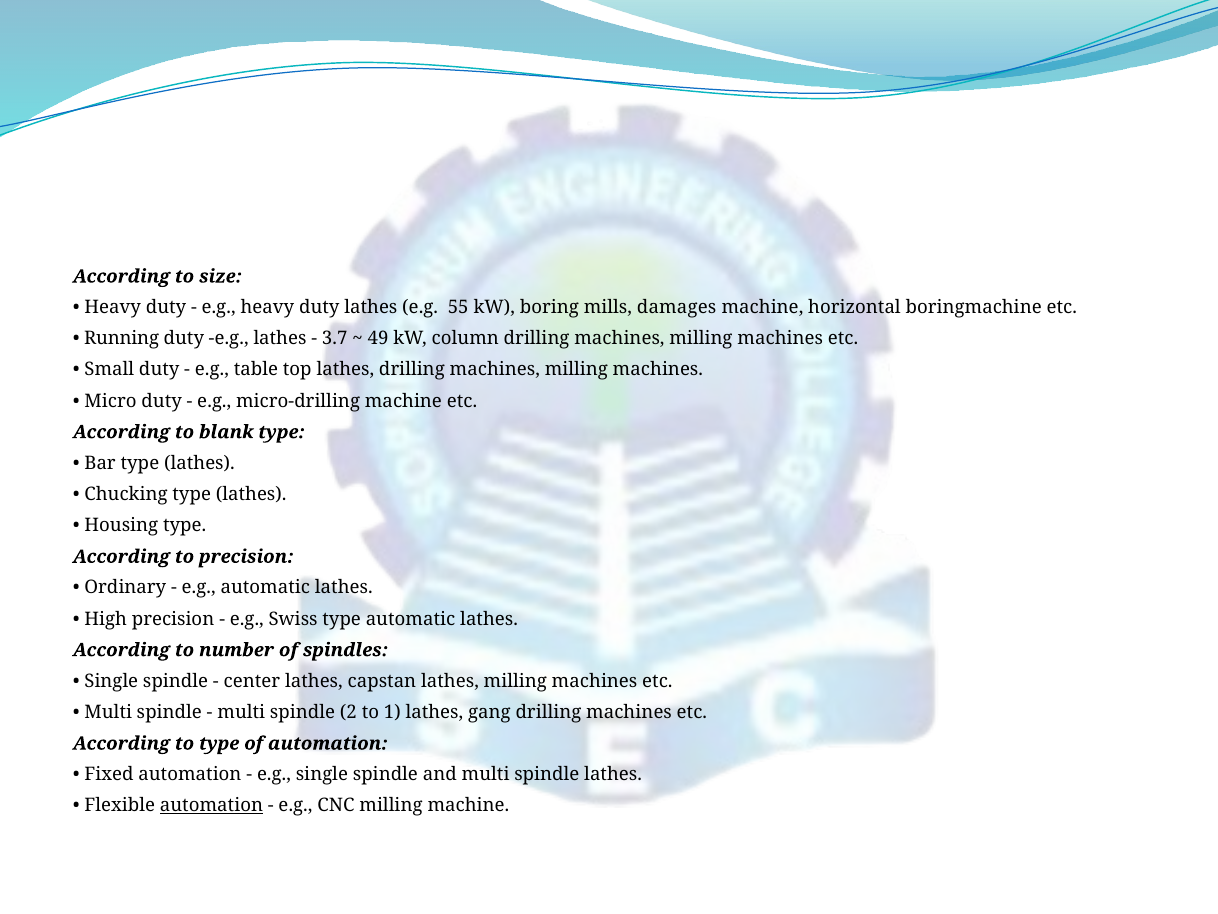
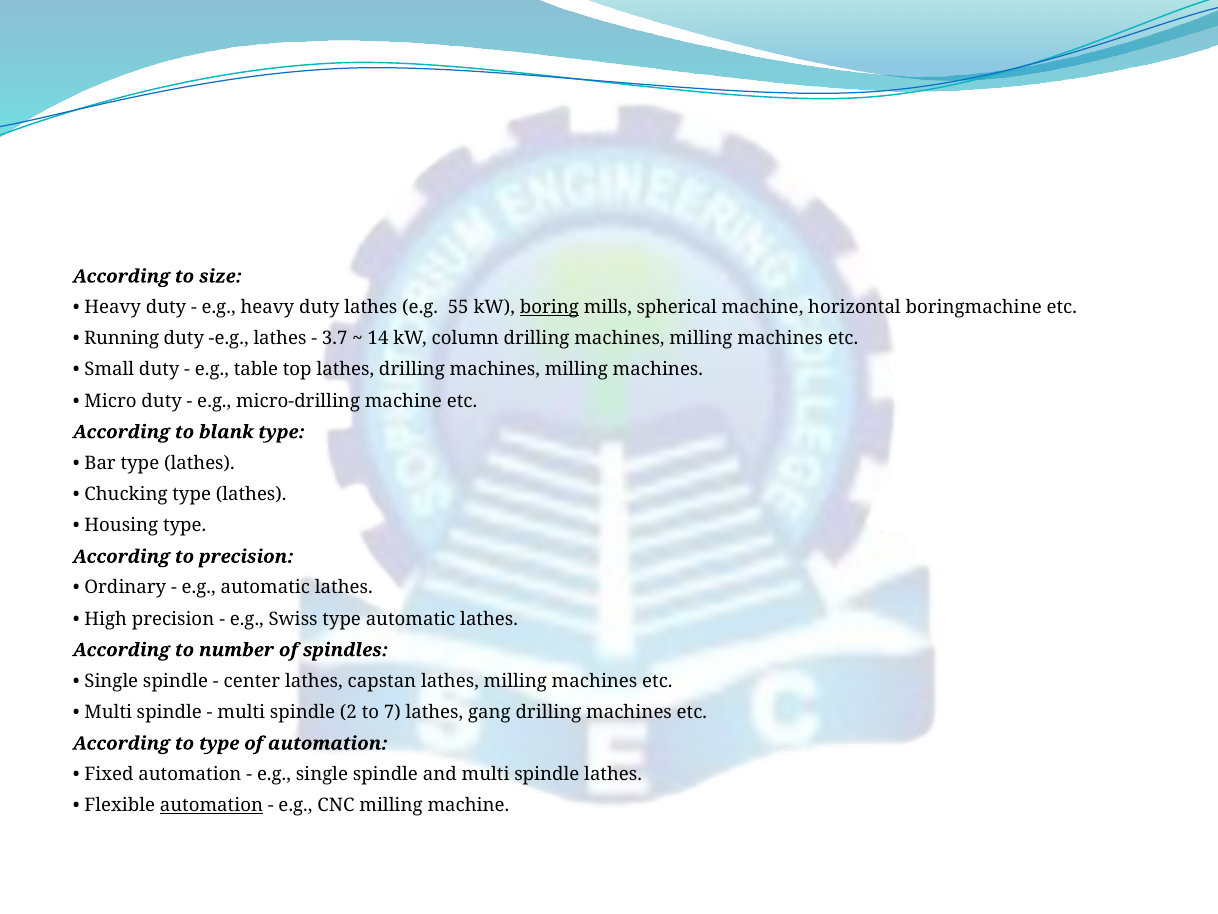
boring underline: none -> present
damages: damages -> spherical
49: 49 -> 14
1: 1 -> 7
